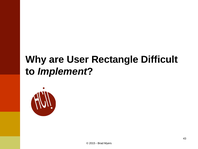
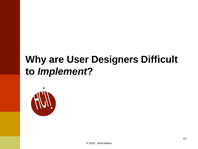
Rectangle: Rectangle -> Designers
